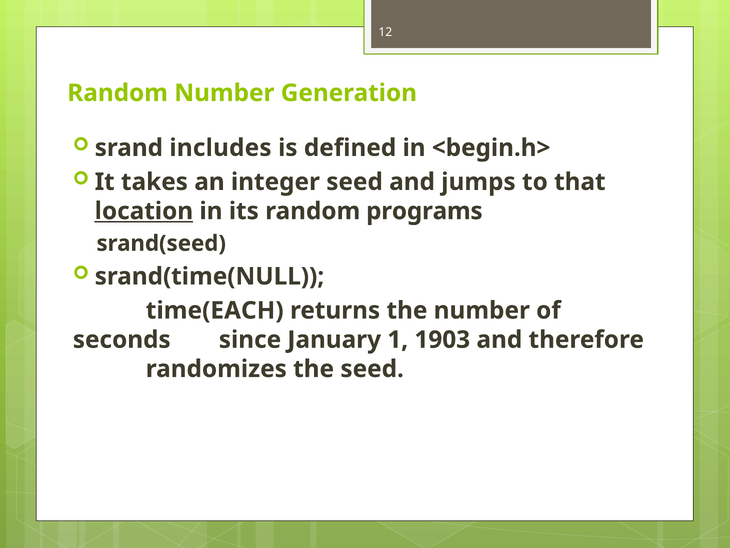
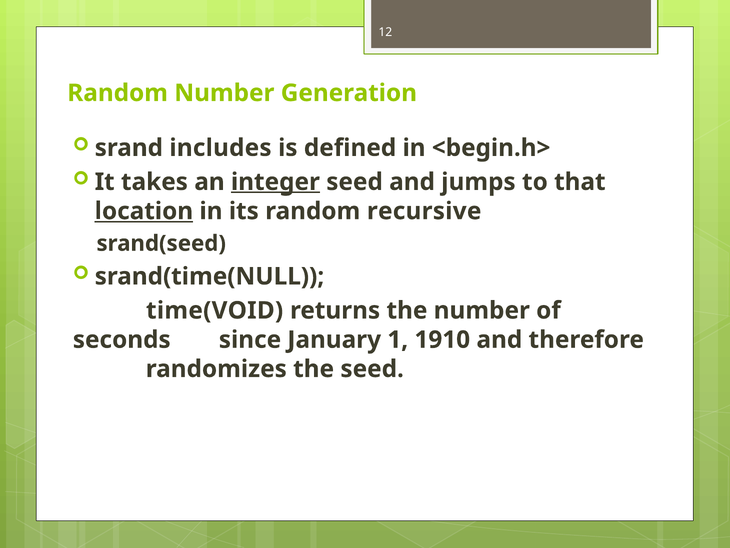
integer underline: none -> present
programs: programs -> recursive
time(EACH: time(EACH -> time(VOID
1903: 1903 -> 1910
